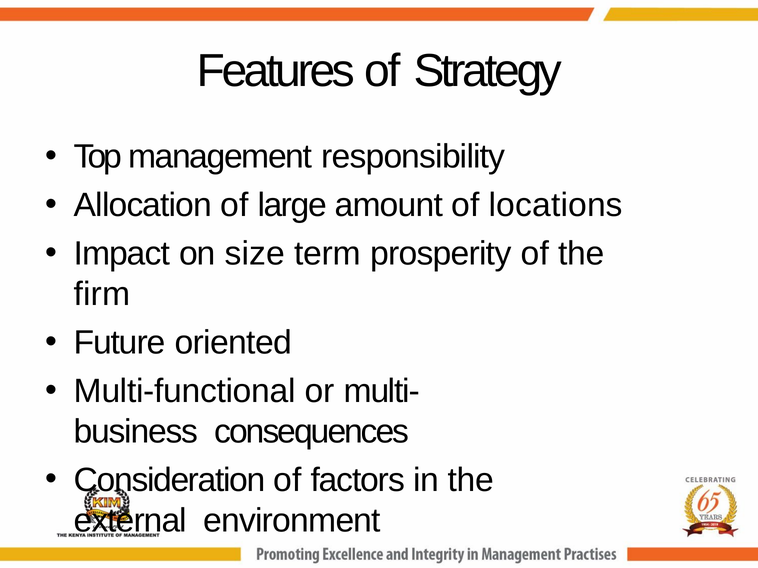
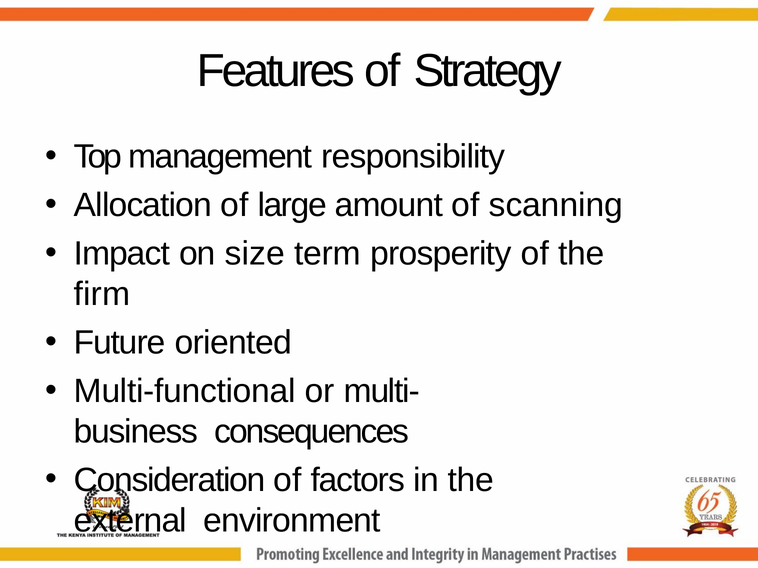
locations: locations -> scanning
